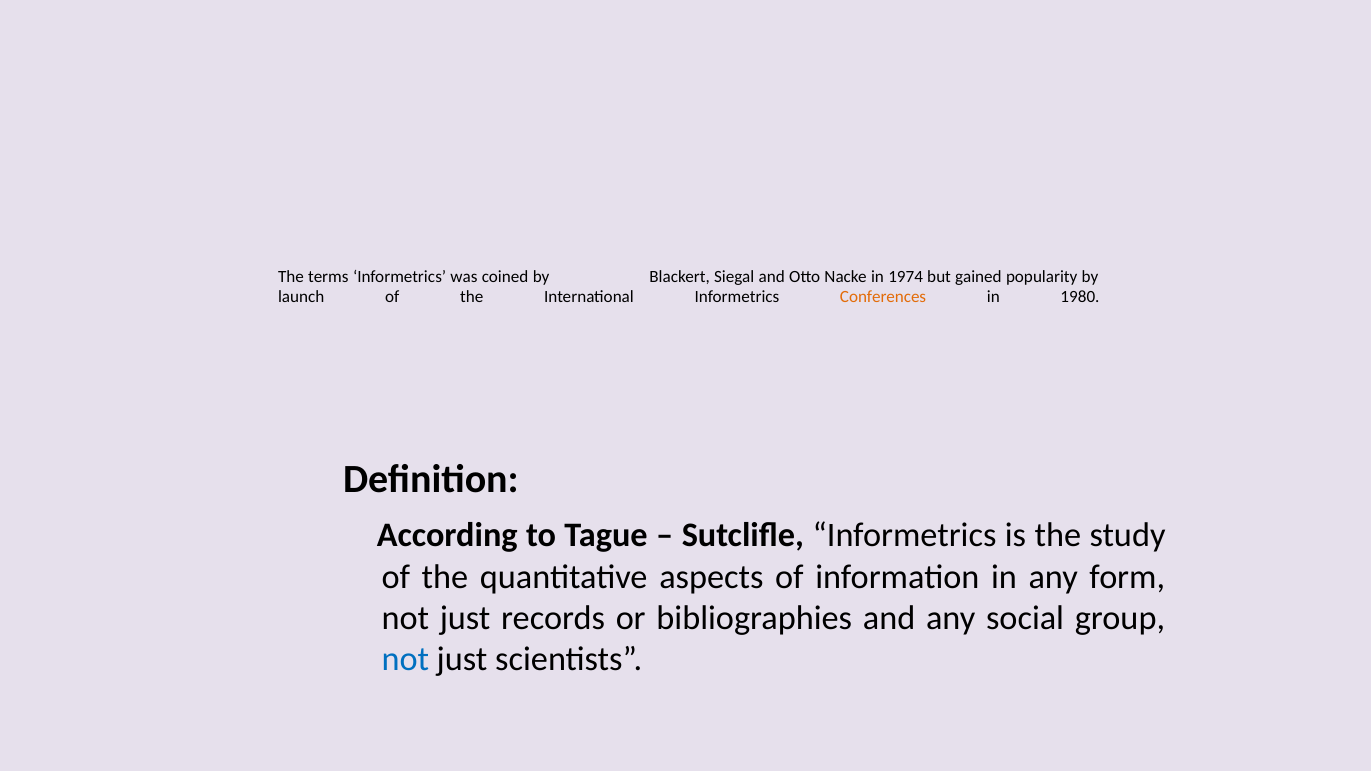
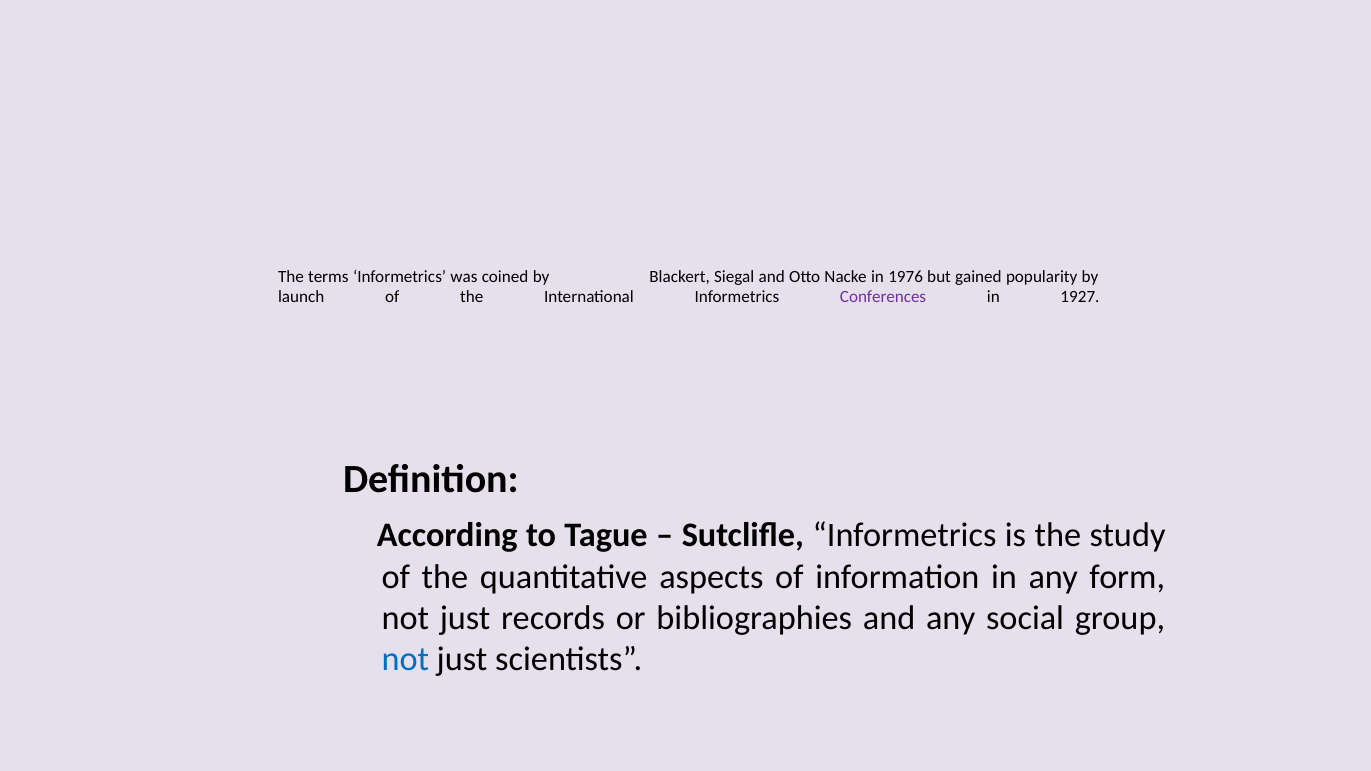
1974: 1974 -> 1976
Conferences colour: orange -> purple
1980: 1980 -> 1927
